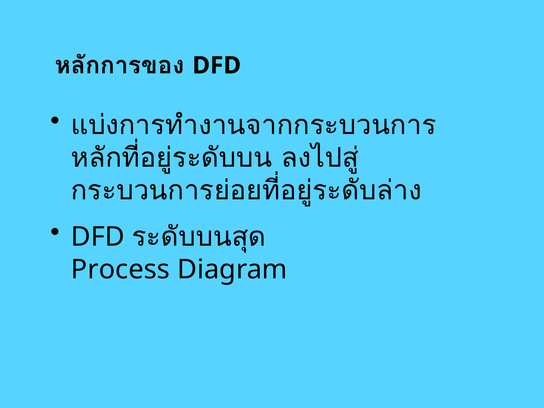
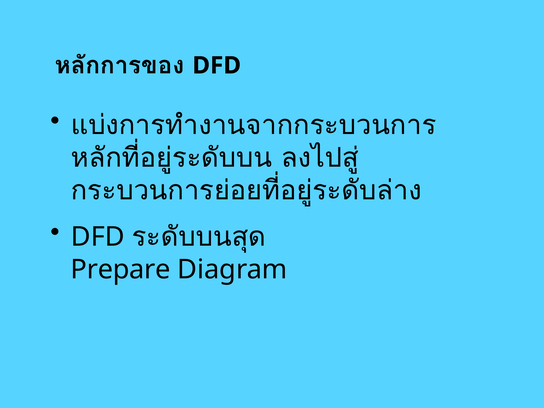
Process: Process -> Prepare
